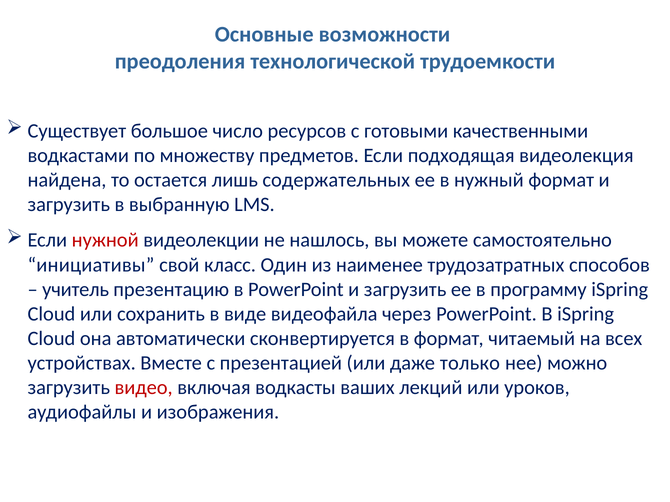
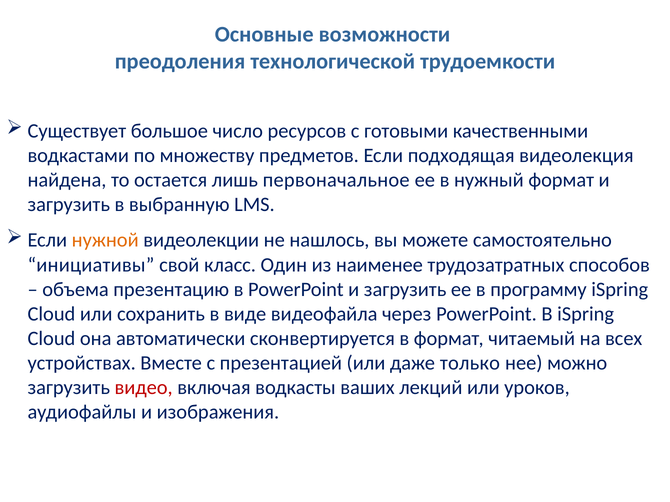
содержательных: содержательных -> первоначальное
нужной colour: red -> orange
учитель: учитель -> объема
